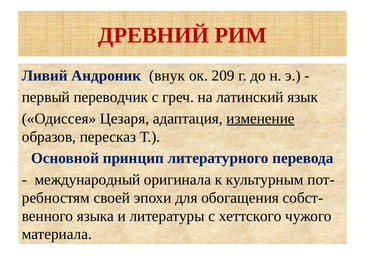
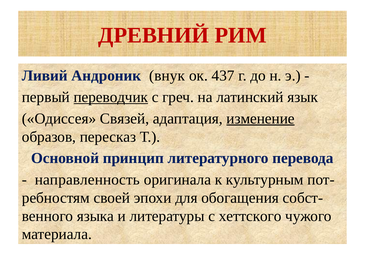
209: 209 -> 437
переводчик underline: none -> present
Цезаря: Цезаря -> Связей
международный: международный -> направленность
